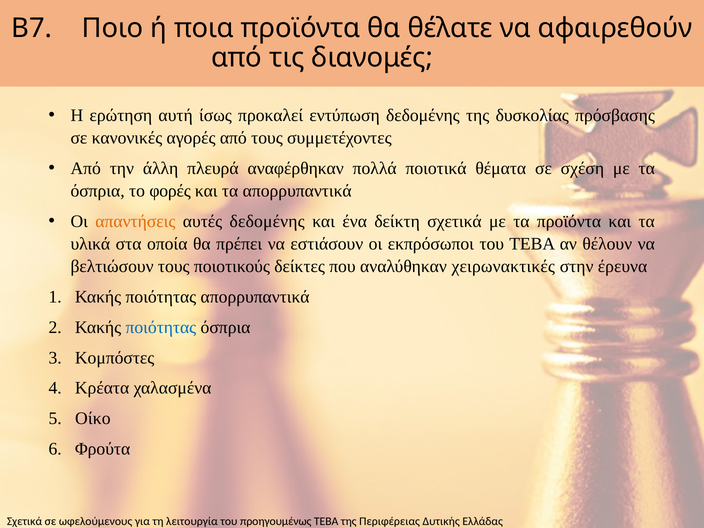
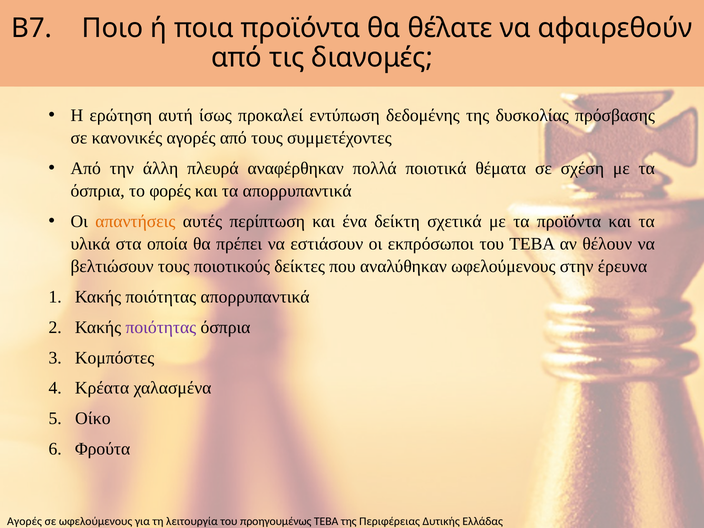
αυτές δεδομένης: δεδομένης -> περίπτωση
αναλύθηκαν χειρωνακτικές: χειρωνακτικές -> ωφελούμενους
ποιότητας at (161, 327) colour: blue -> purple
Σχετικά at (25, 522): Σχετικά -> Αγορές
